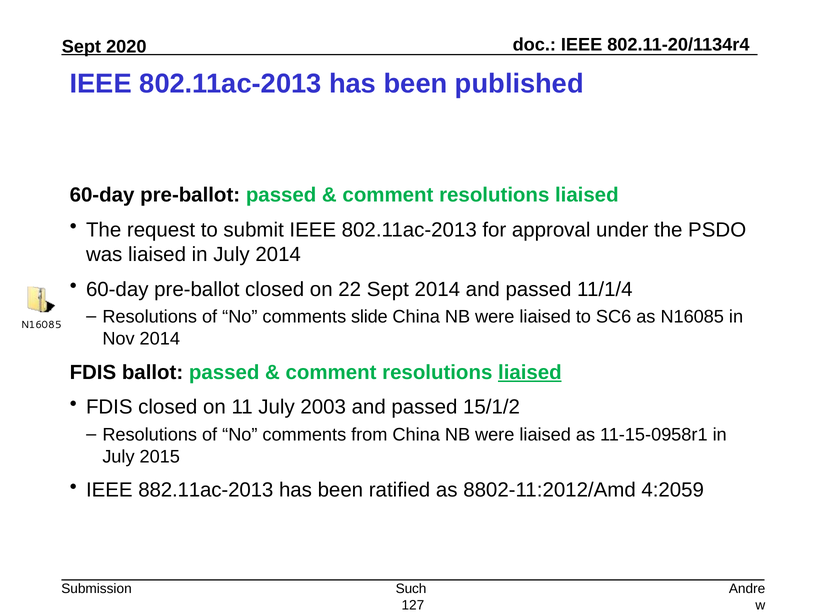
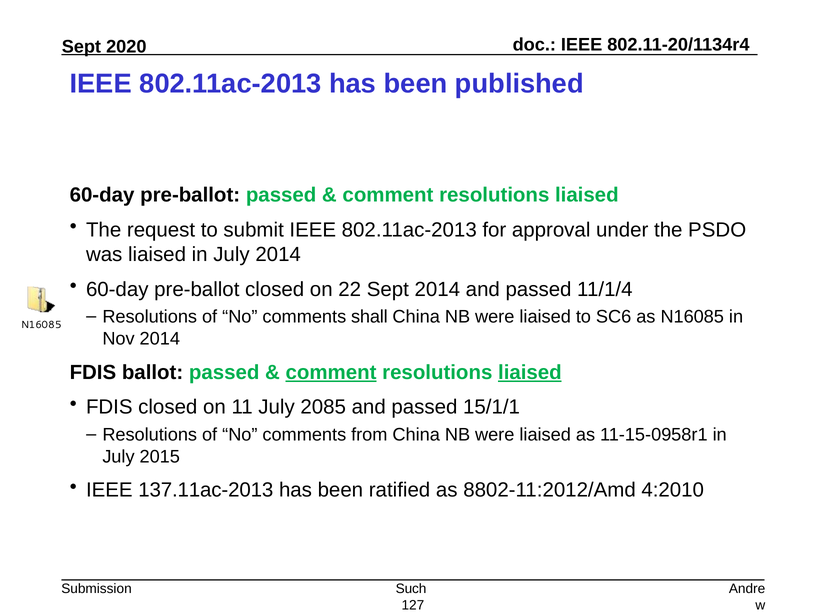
slide: slide -> shall
comment at (331, 373) underline: none -> present
2003: 2003 -> 2085
15/1/2: 15/1/2 -> 15/1/1
882.11ac-2013: 882.11ac-2013 -> 137.11ac-2013
4:2059: 4:2059 -> 4:2010
